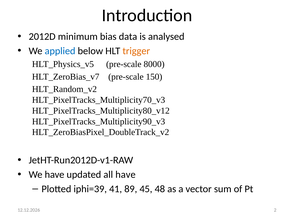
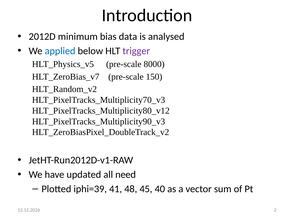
trigger colour: orange -> purple
all have: have -> need
89: 89 -> 48
48: 48 -> 40
